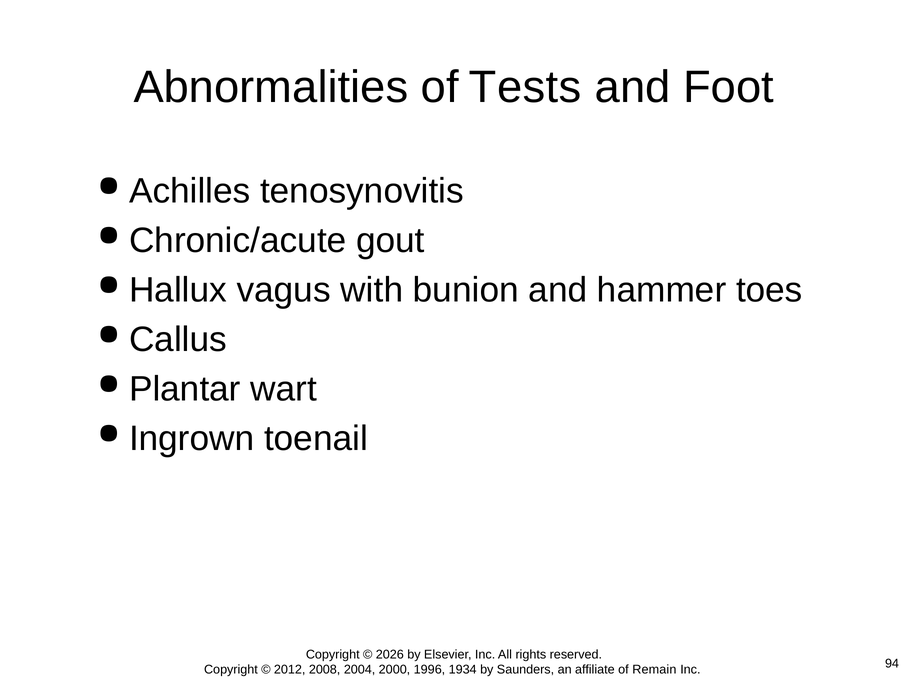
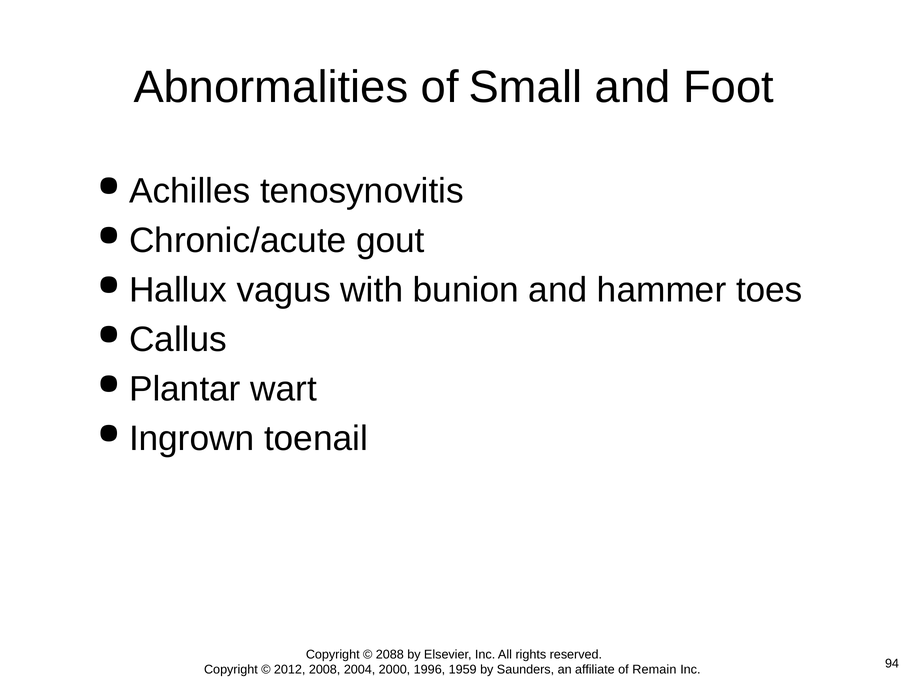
Tests: Tests -> Small
2026: 2026 -> 2088
1934: 1934 -> 1959
